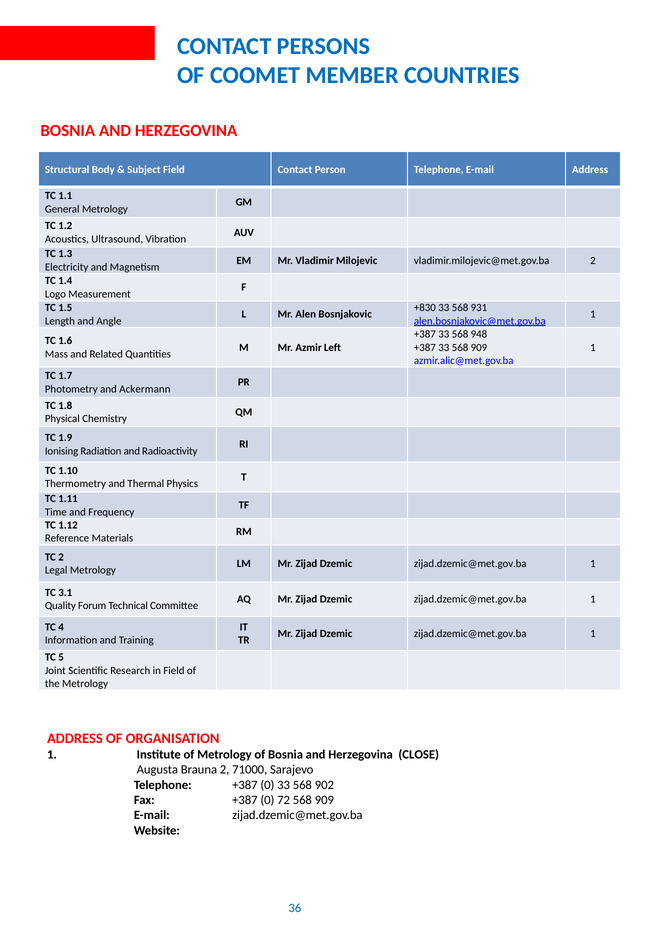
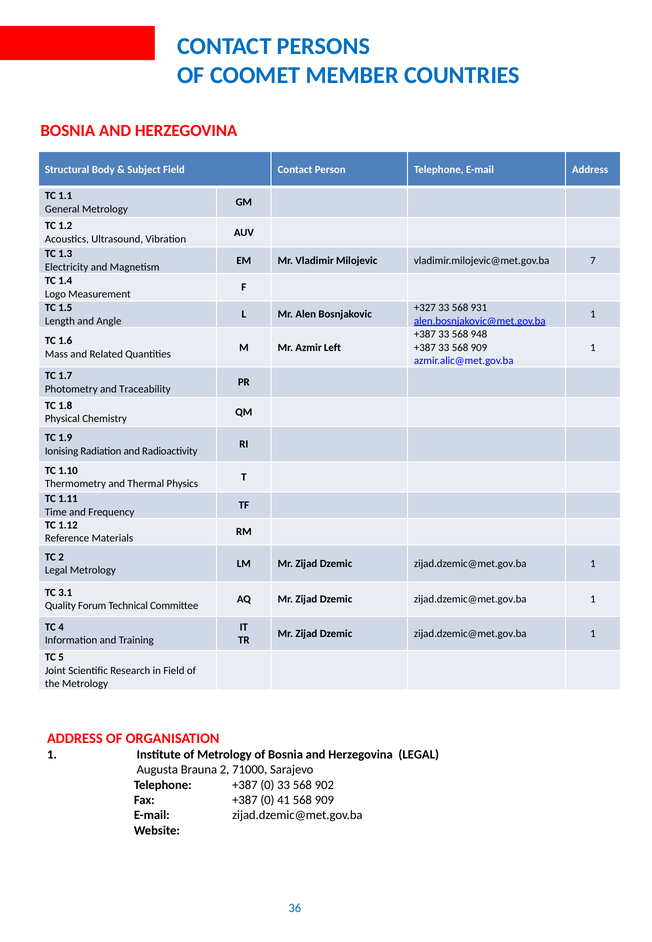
vladimir.milojevic@met.gov.ba 2: 2 -> 7
+830: +830 -> +327
Ackermann: Ackermann -> Traceability
Herzegovina CLOSE: CLOSE -> LEGAL
72: 72 -> 41
